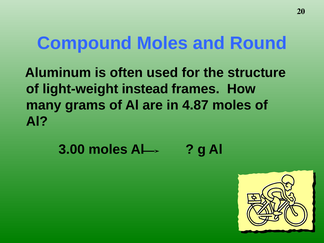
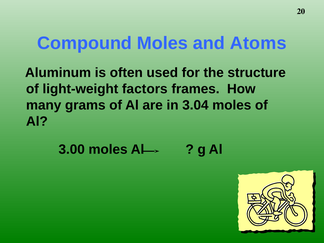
Round: Round -> Atoms
instead: instead -> factors
4.87: 4.87 -> 3.04
